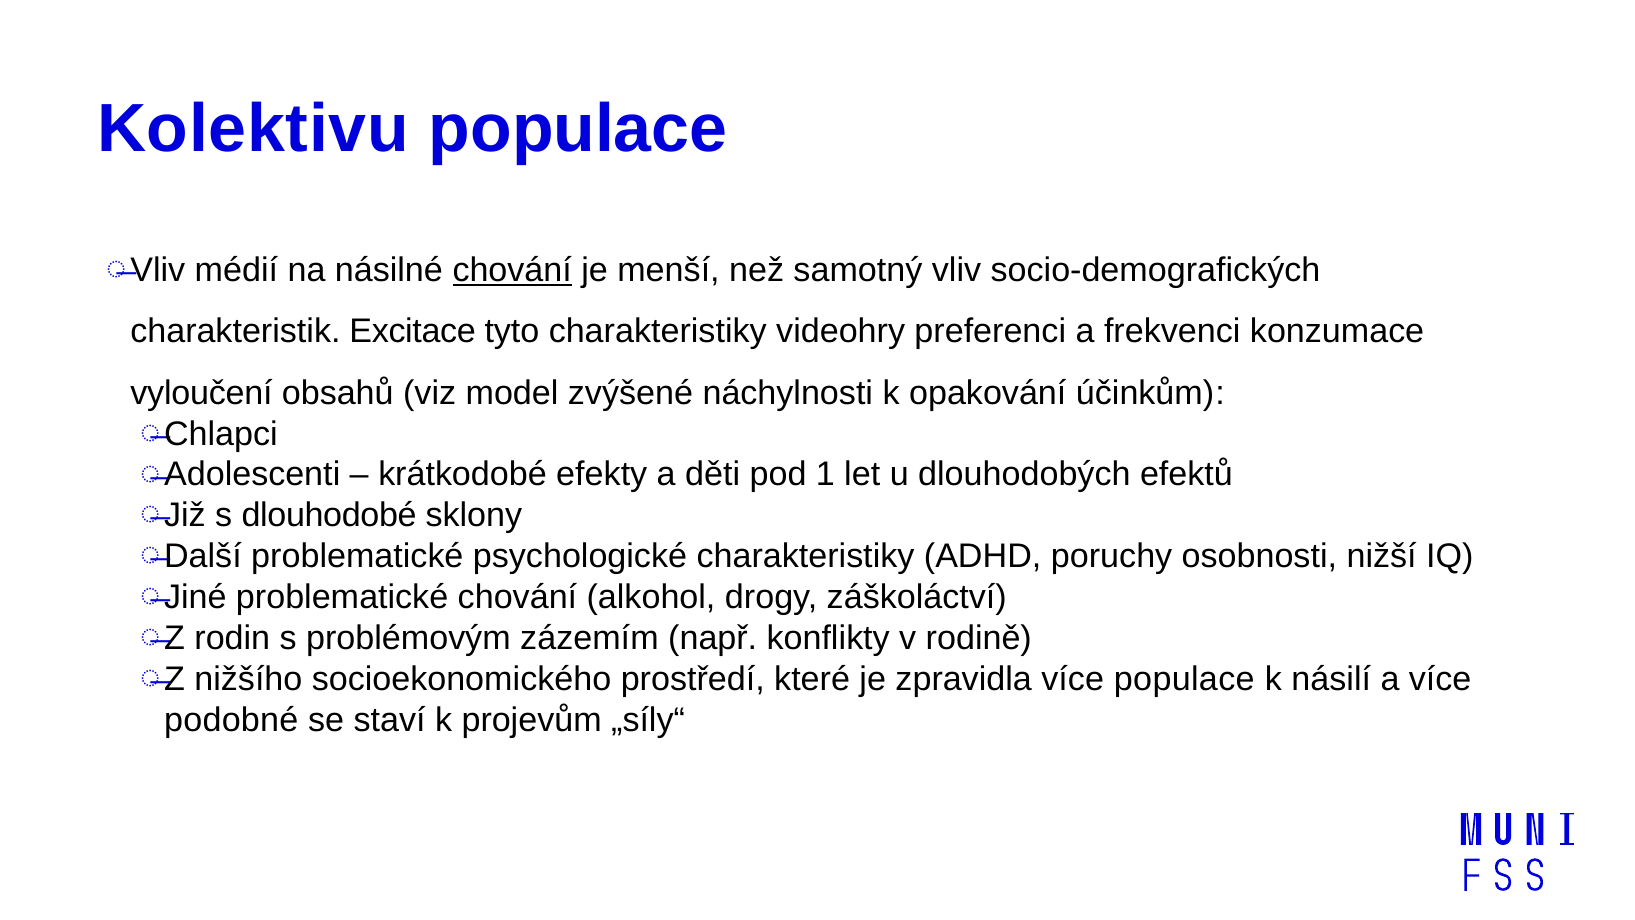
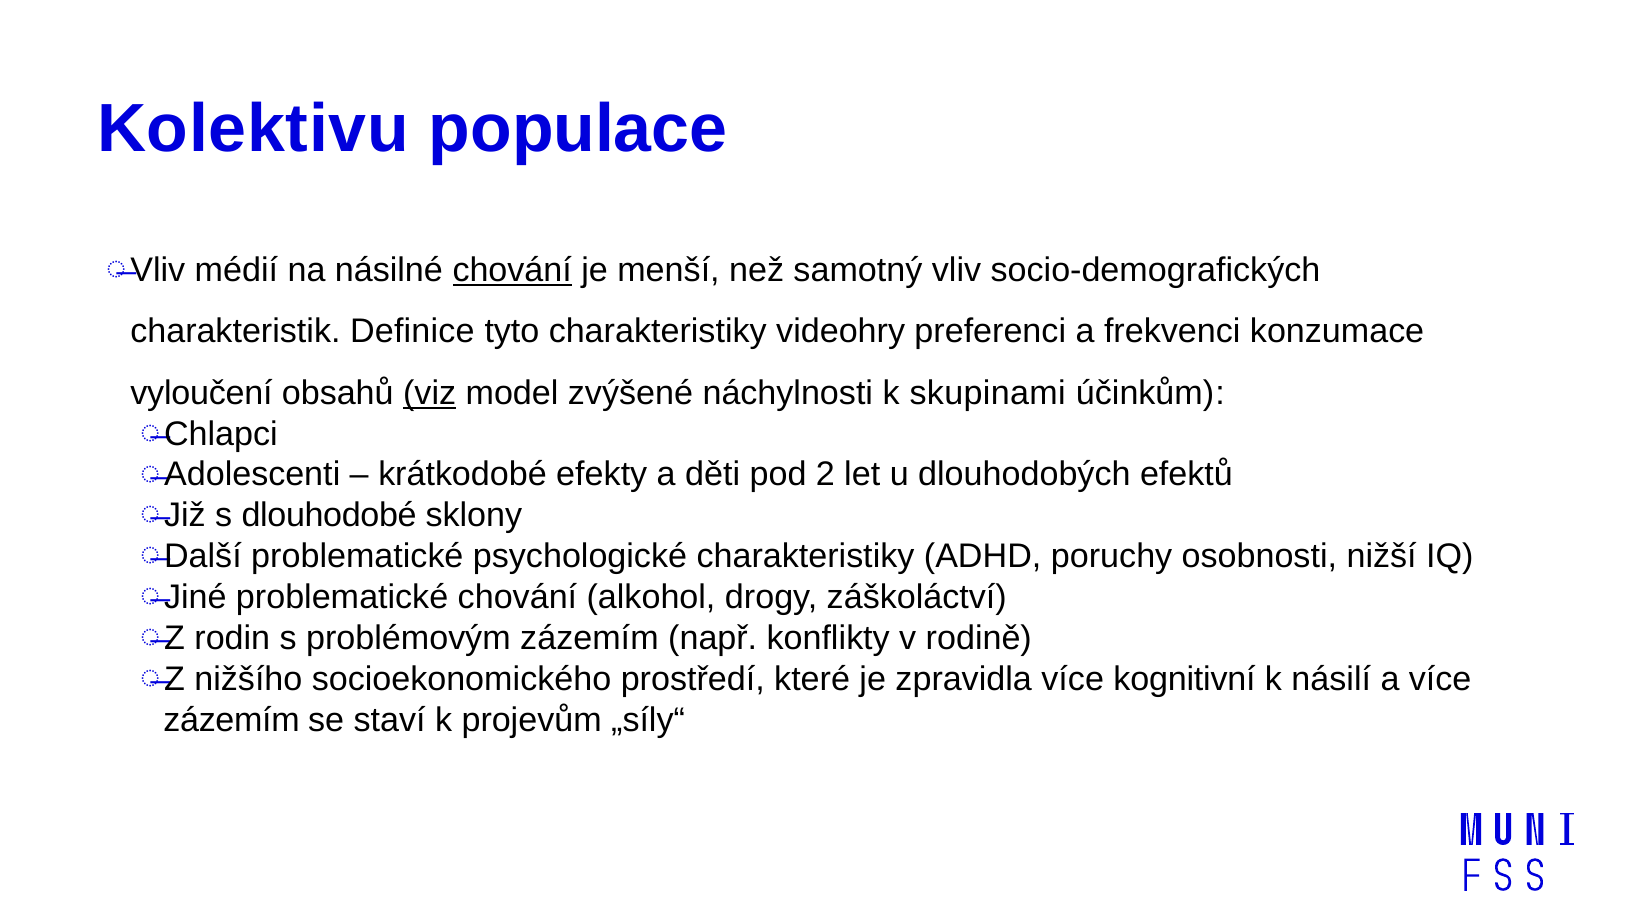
Excitace: Excitace -> Definice
viz underline: none -> present
opakování: opakování -> skupinami
1: 1 -> 2
více populace: populace -> kognitivní
podobné at (231, 720): podobné -> zázemím
